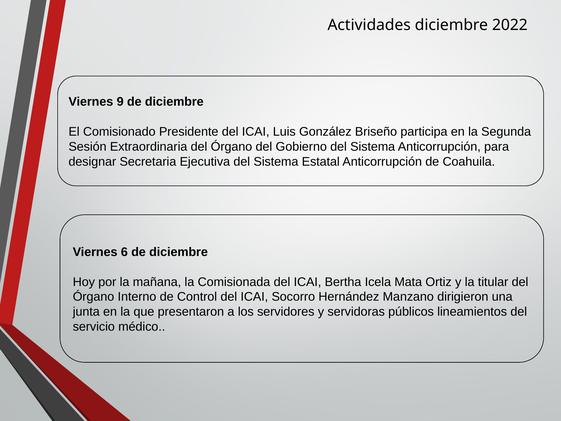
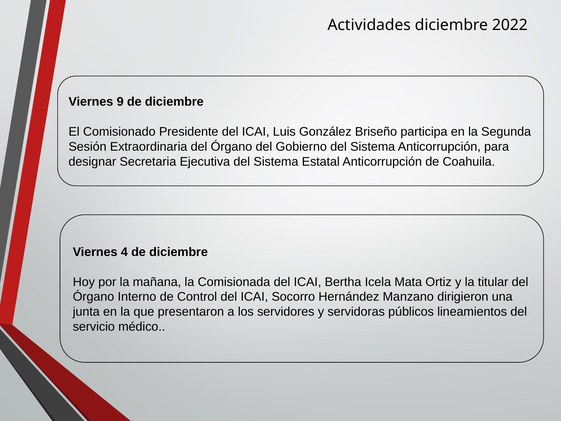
6: 6 -> 4
